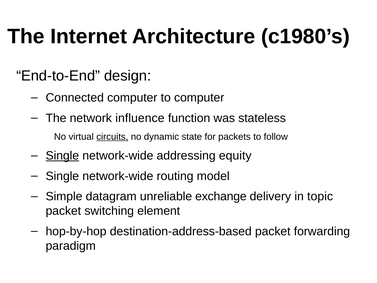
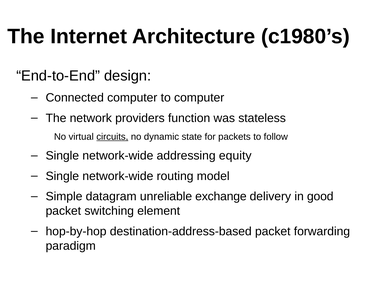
influence: influence -> providers
Single at (62, 156) underline: present -> none
topic: topic -> good
